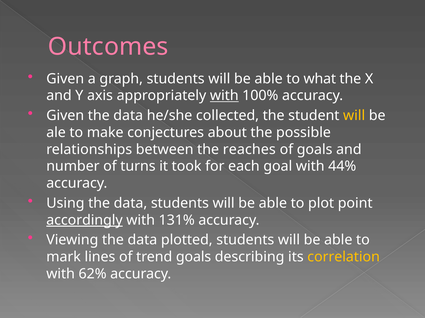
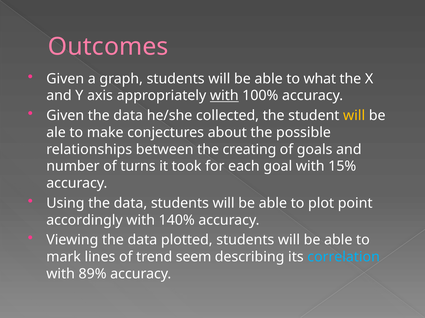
reaches: reaches -> creating
44%: 44% -> 15%
accordingly underline: present -> none
131%: 131% -> 140%
trend goals: goals -> seem
correlation colour: yellow -> light blue
62%: 62% -> 89%
